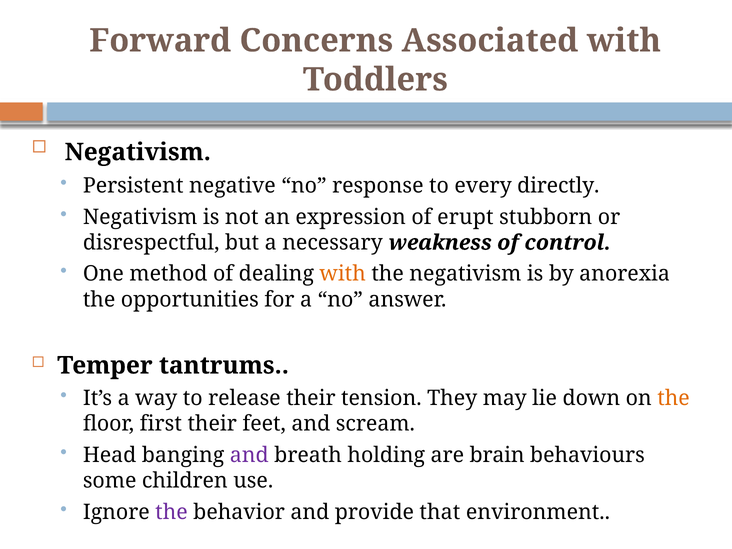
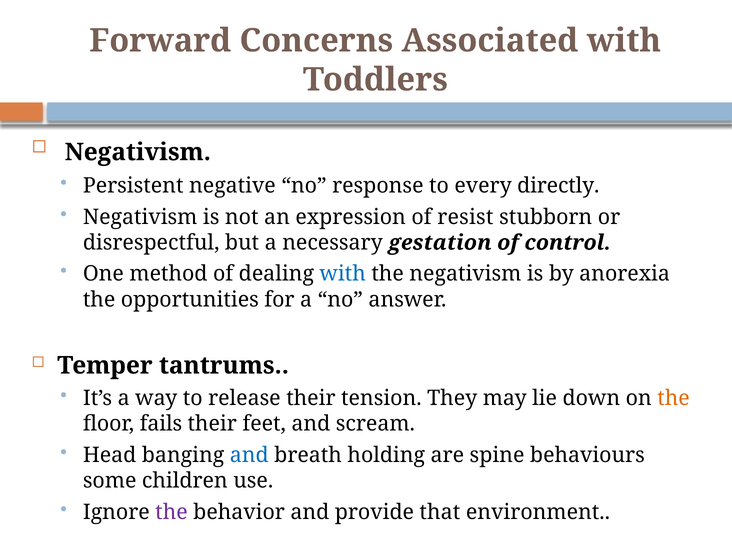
erupt: erupt -> resist
weakness: weakness -> gestation
with at (343, 274) colour: orange -> blue
first: first -> fails
and at (249, 455) colour: purple -> blue
brain: brain -> spine
